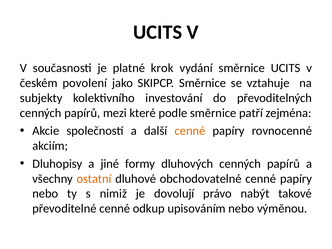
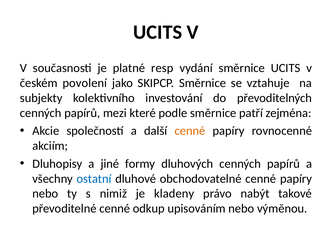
krok: krok -> resp
ostatní colour: orange -> blue
dovolují: dovolují -> kladeny
